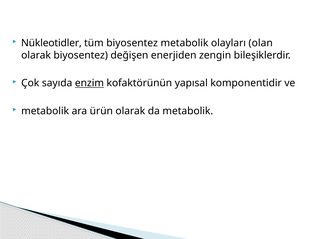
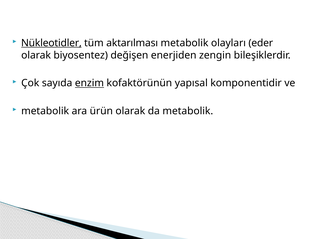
Nükleotidler underline: none -> present
tüm biyosentez: biyosentez -> aktarılması
olan: olan -> eder
